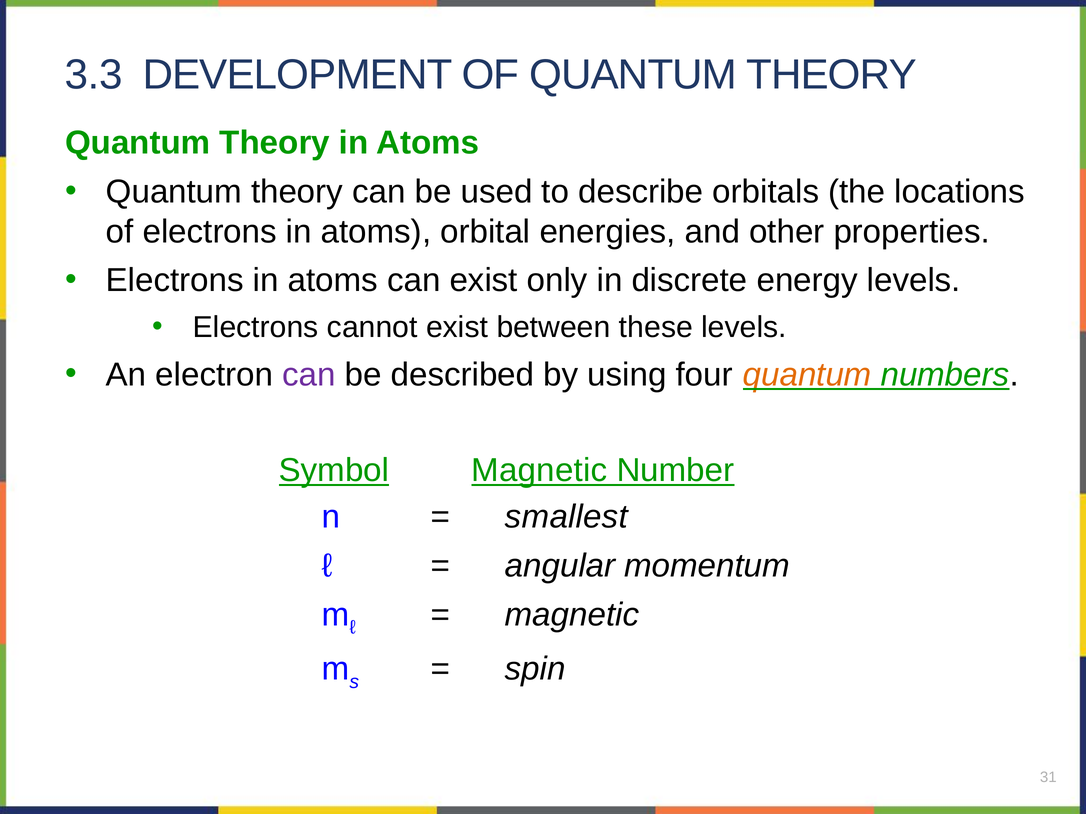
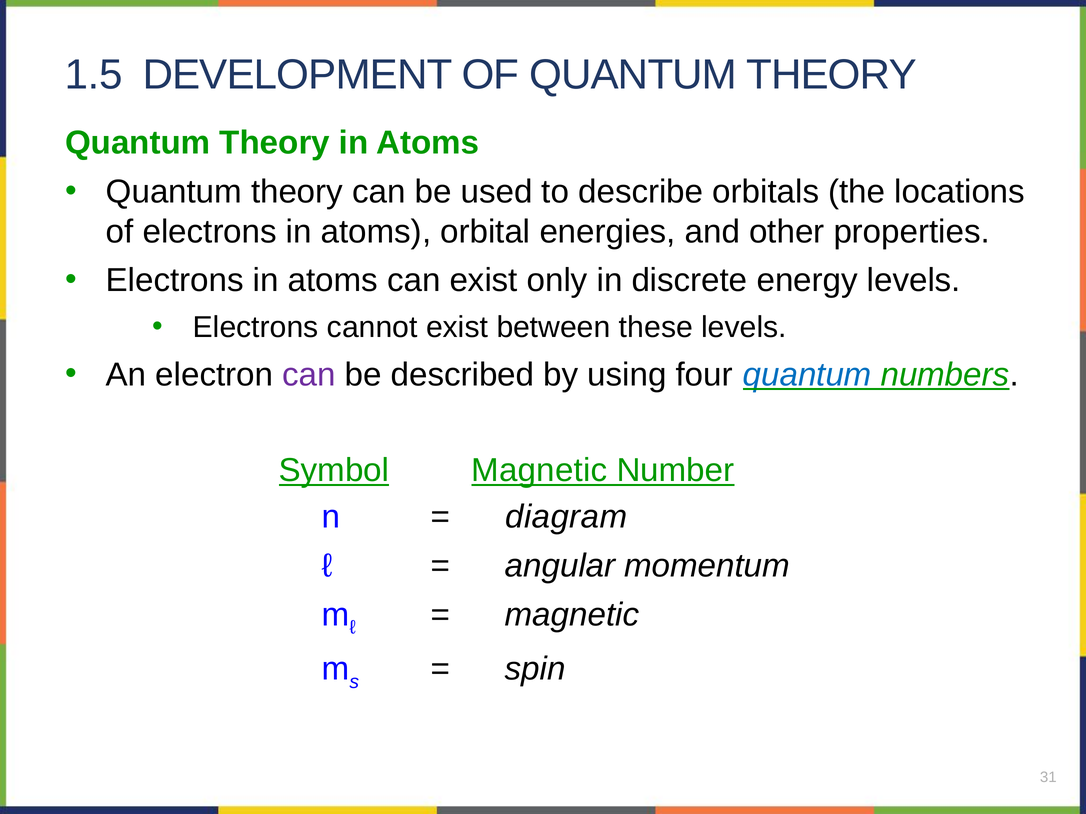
3.3: 3.3 -> 1.5
quantum at (807, 375) colour: orange -> blue
smallest: smallest -> diagram
